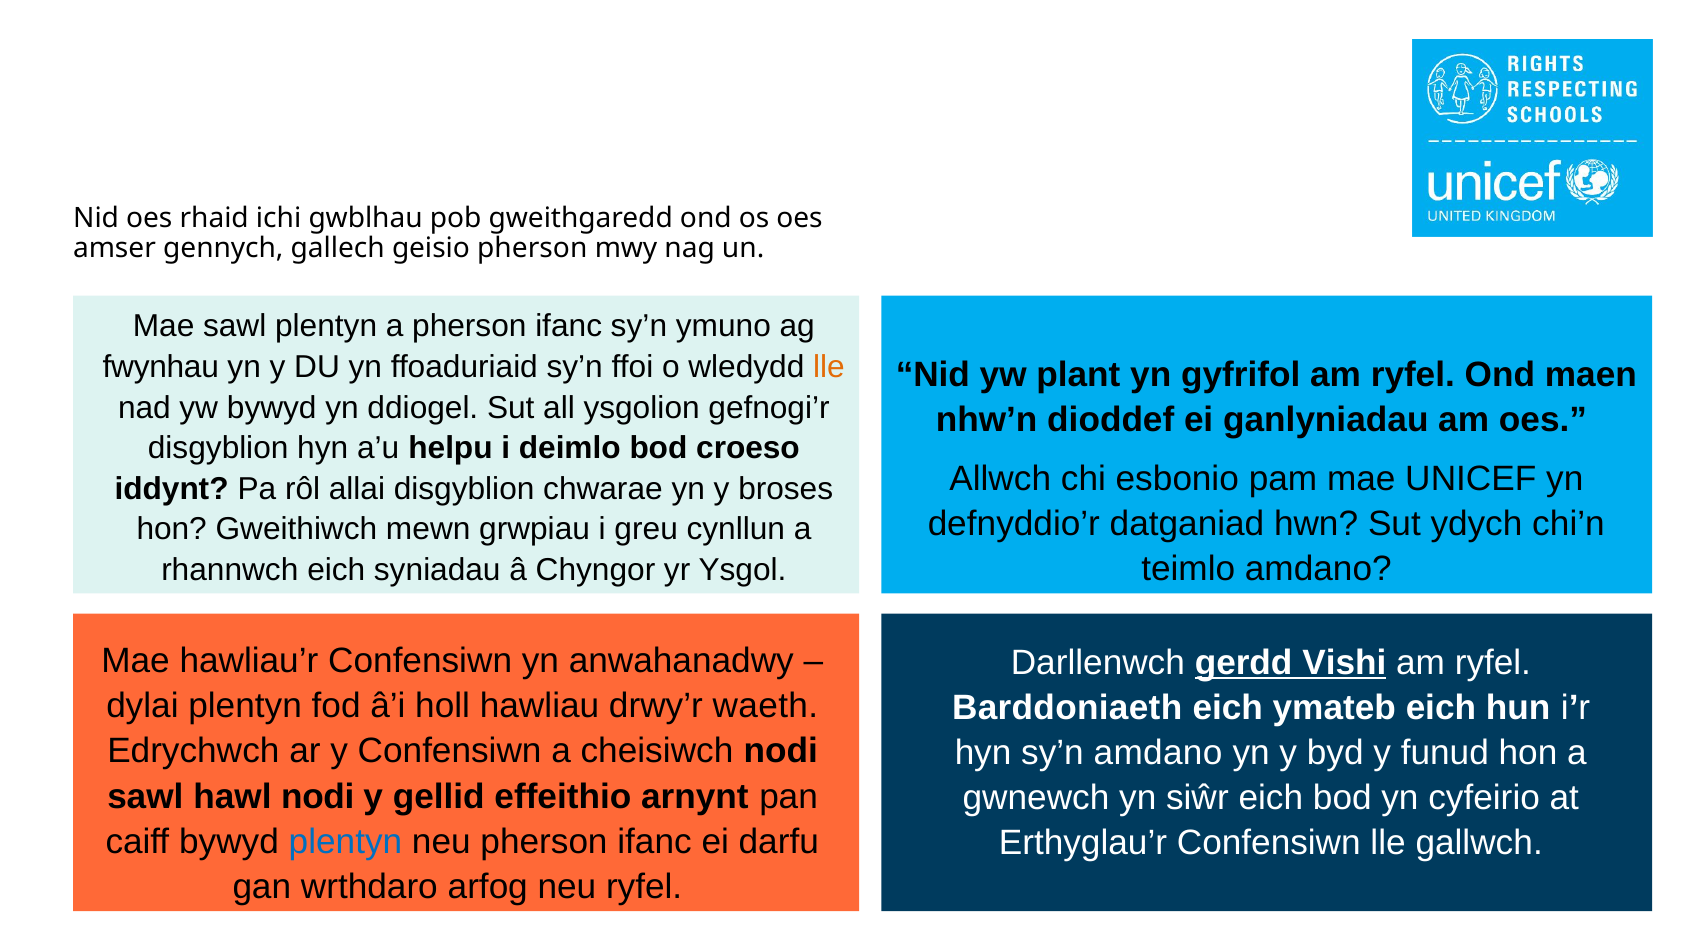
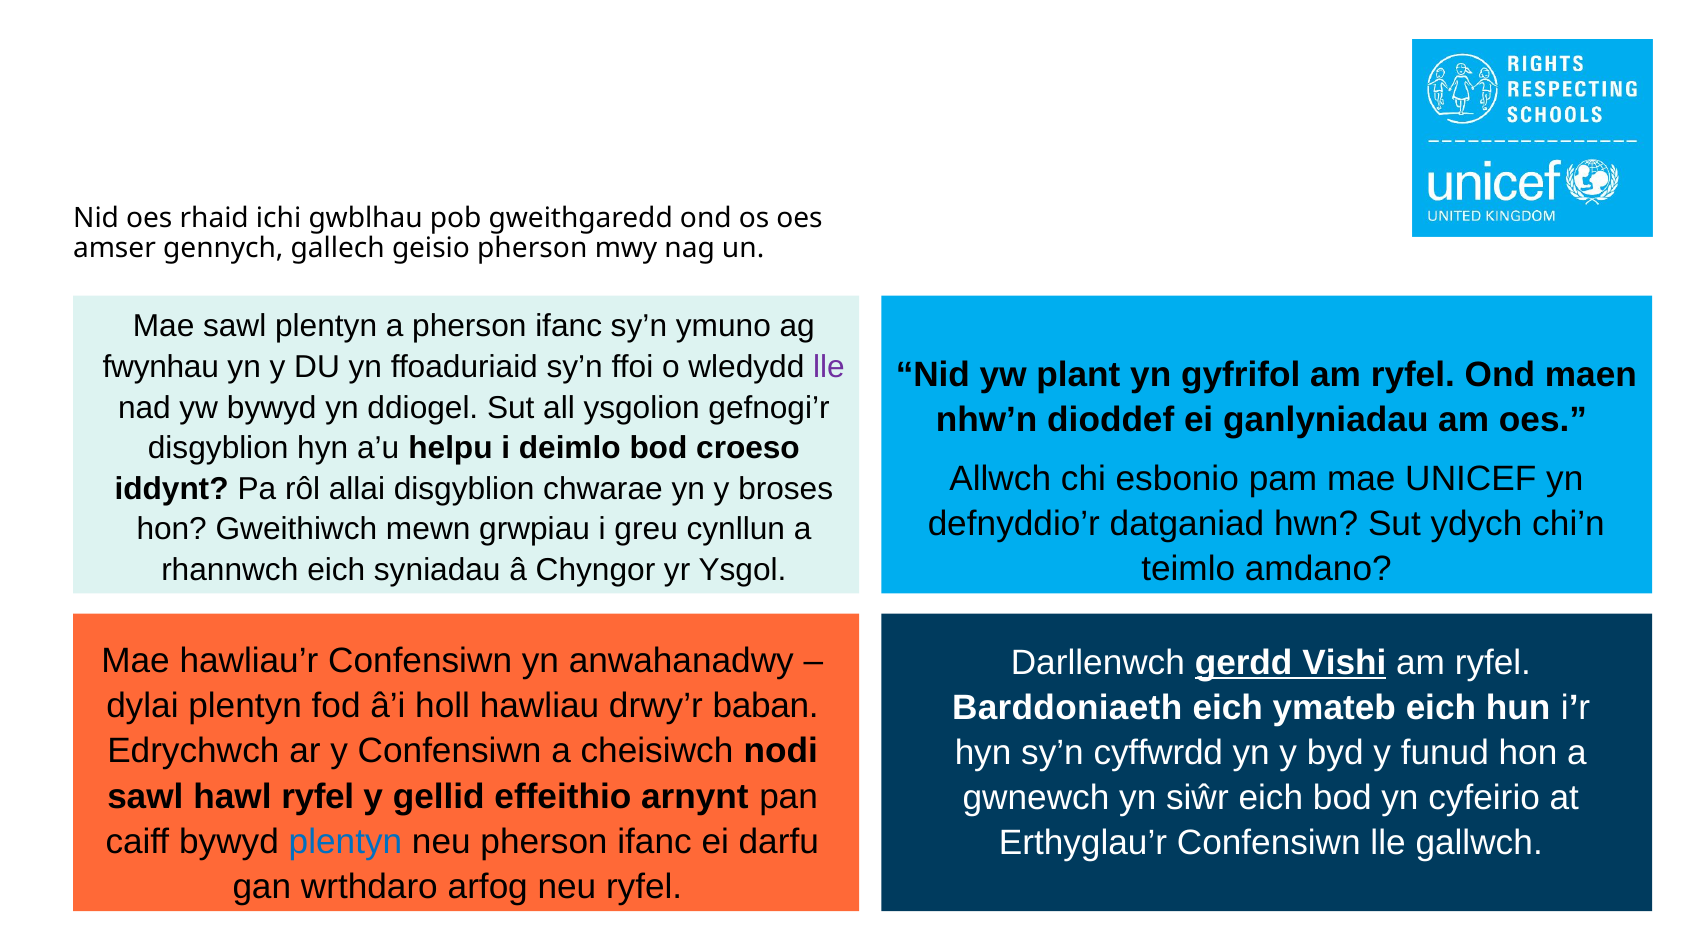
lle at (829, 367) colour: orange -> purple
waeth: waeth -> baban
sy’n amdano: amdano -> cyffwrdd
hawl nodi: nodi -> ryfel
